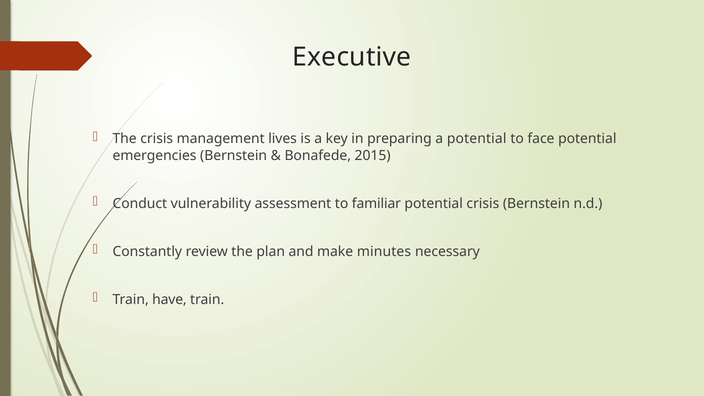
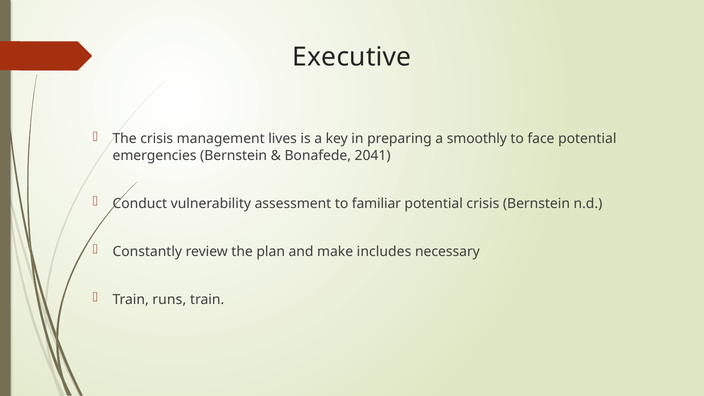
a potential: potential -> smoothly
2015: 2015 -> 2041
minutes: minutes -> includes
have: have -> runs
